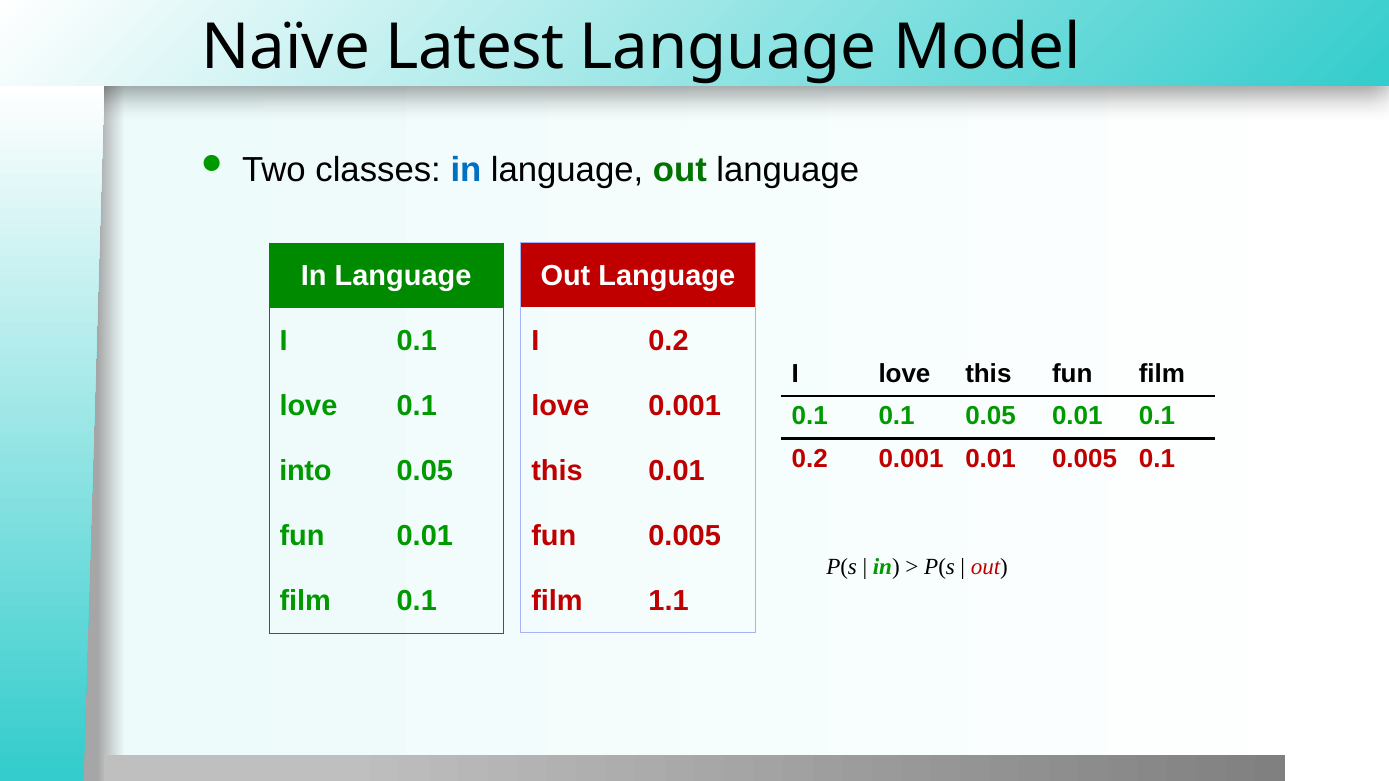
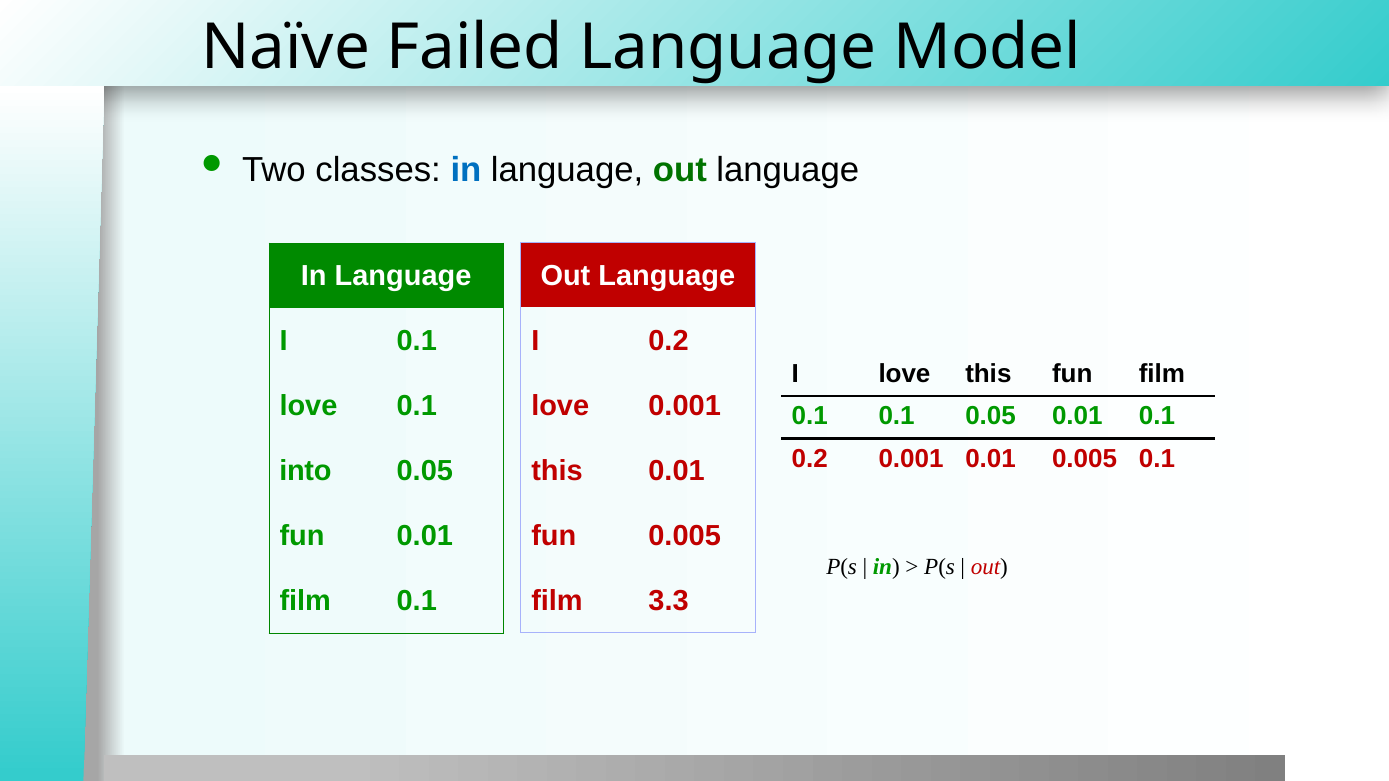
Latest: Latest -> Failed
1.1: 1.1 -> 3.3
